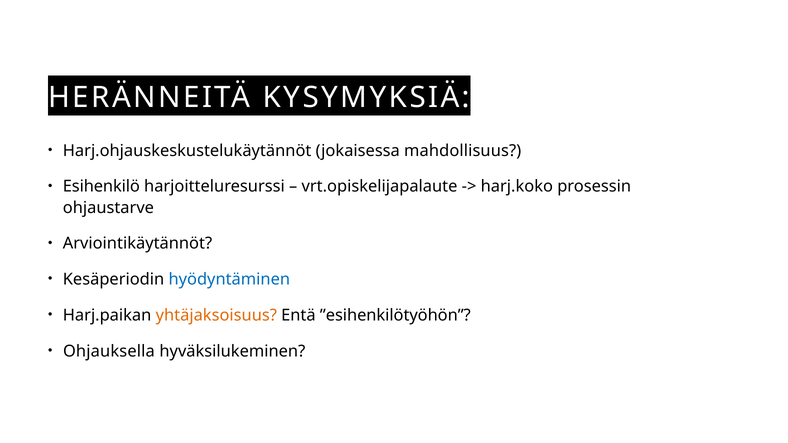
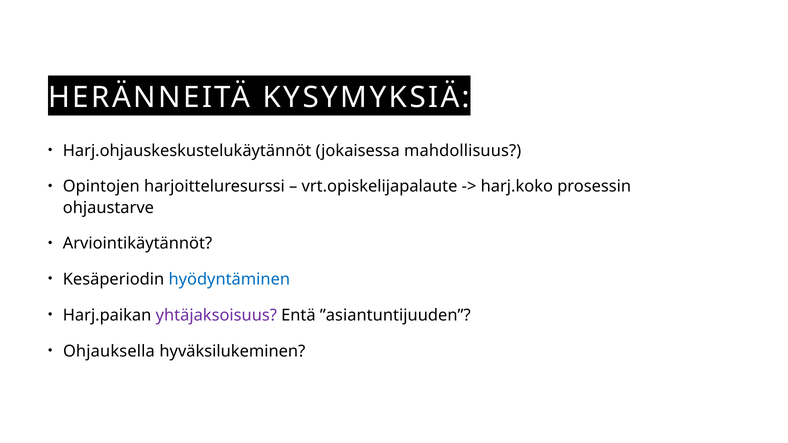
Esihenkilö: Esihenkilö -> Opintojen
yhtäjaksoisuus colour: orange -> purple
”esihenkilötyöhön: ”esihenkilötyöhön -> ”asiantuntijuuden
